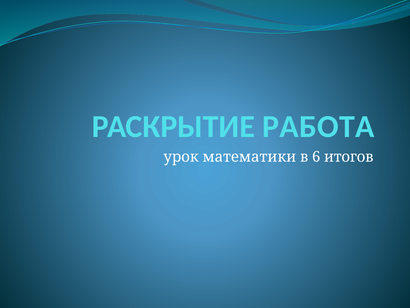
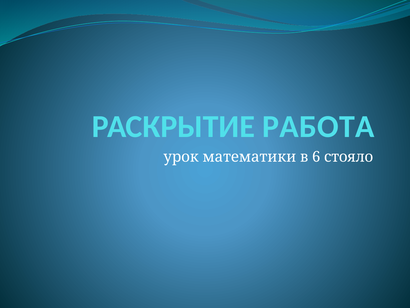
итогов: итогов -> стояло
